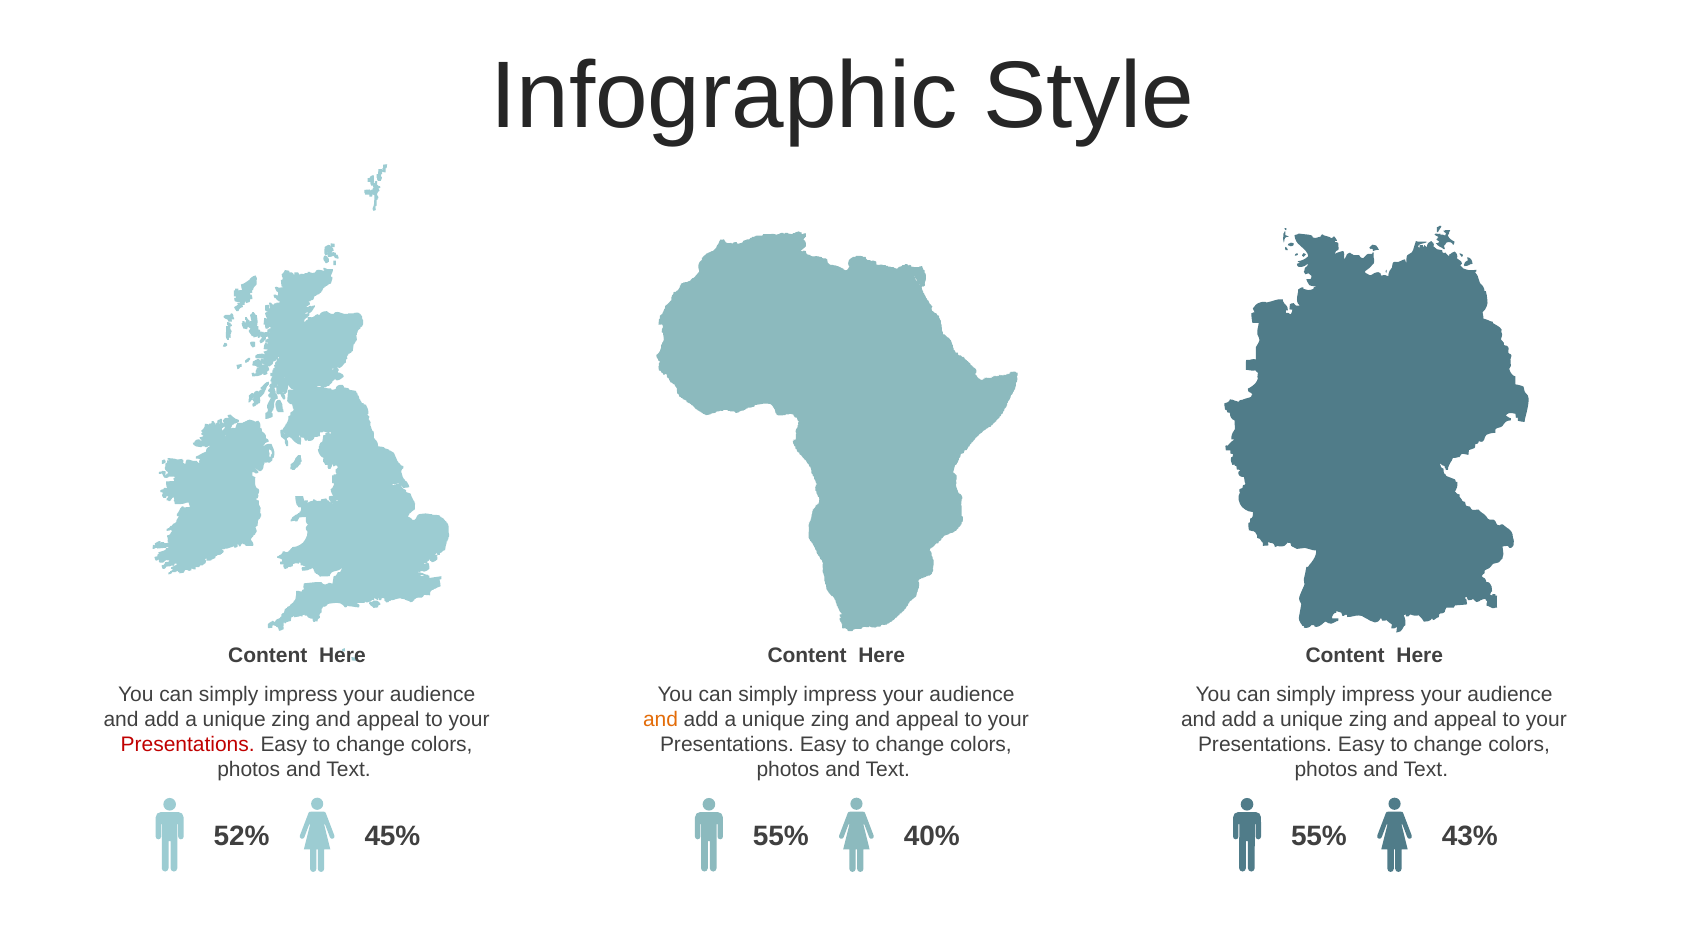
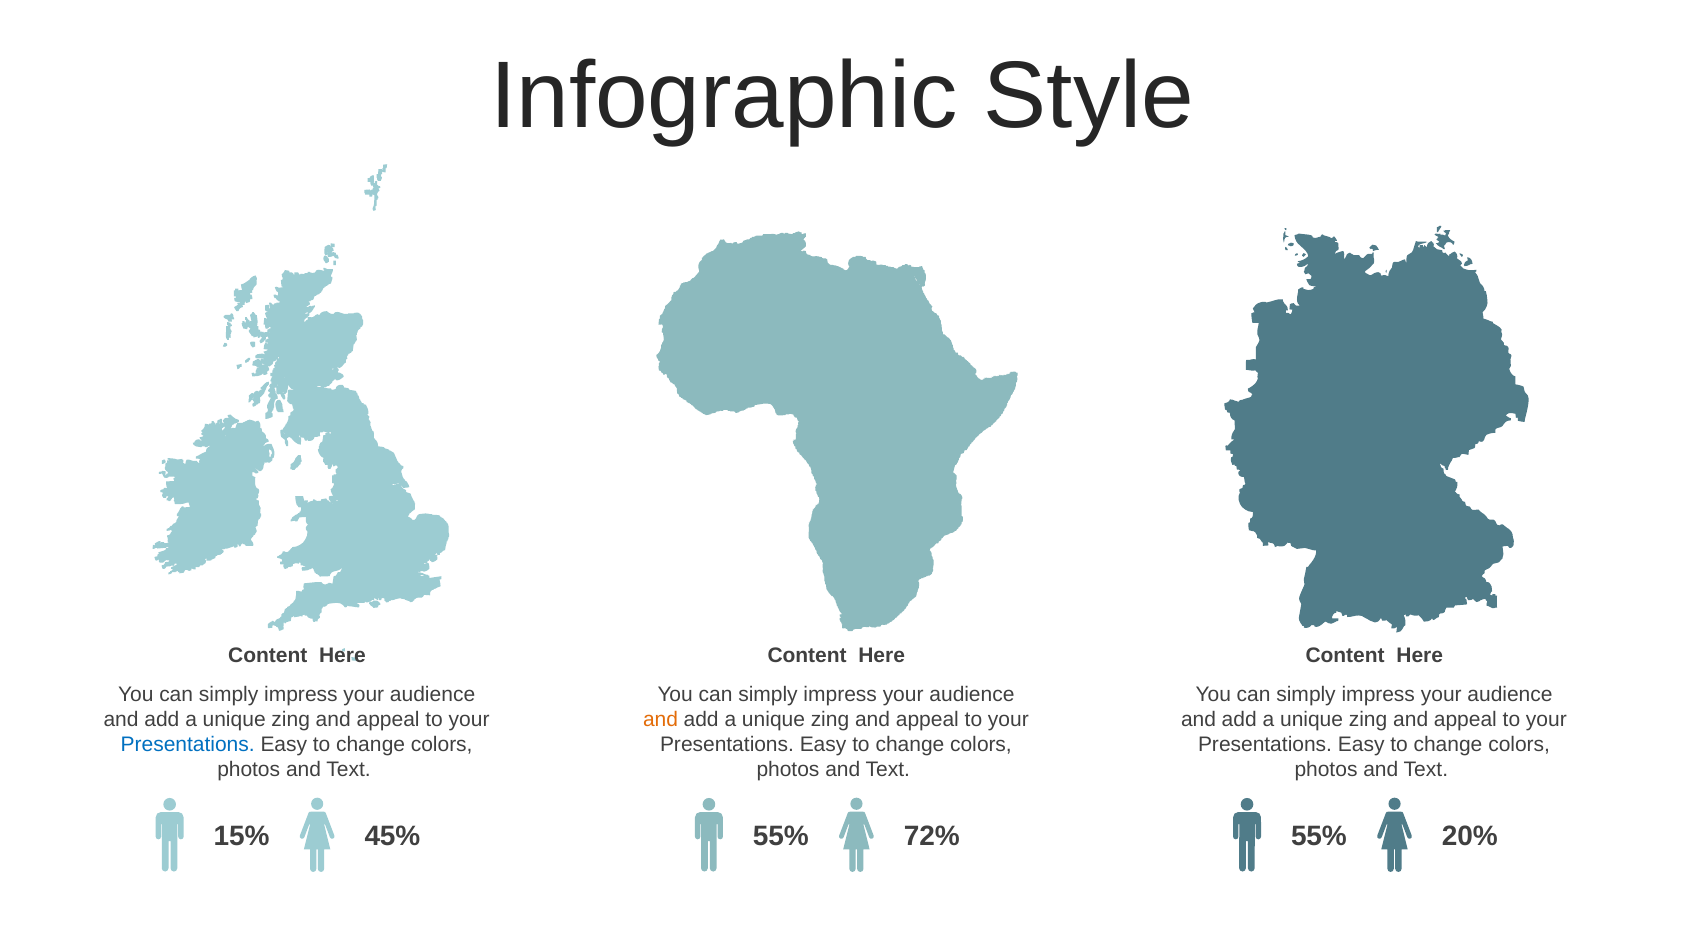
Presentations at (188, 744) colour: red -> blue
52%: 52% -> 15%
40%: 40% -> 72%
43%: 43% -> 20%
